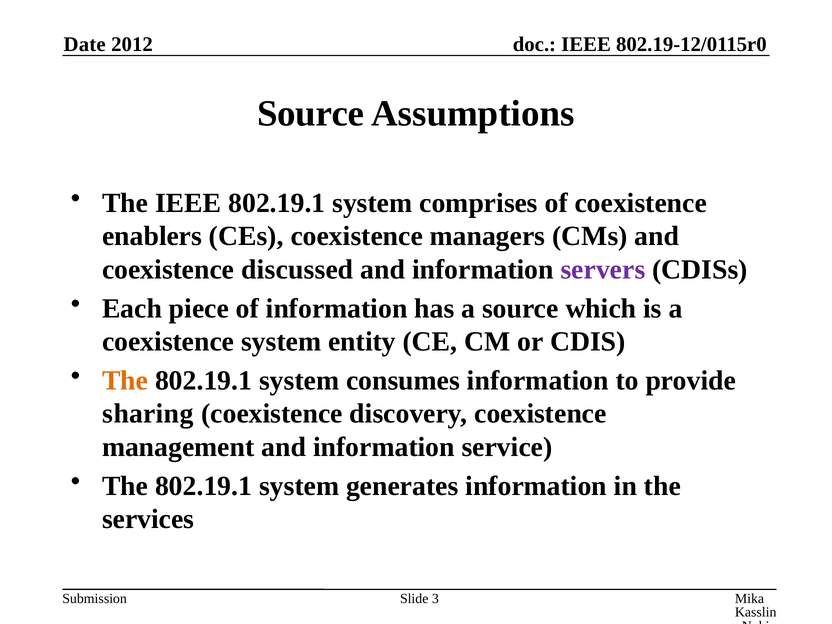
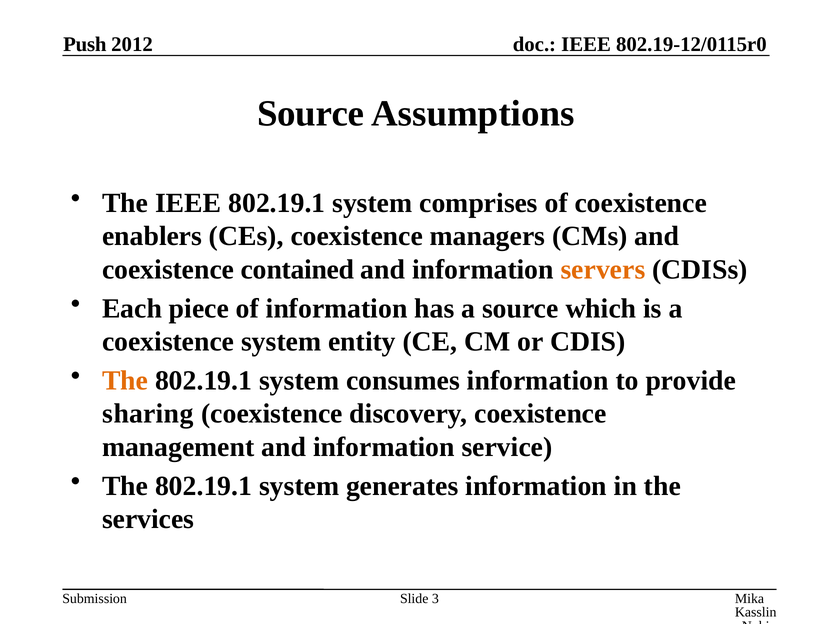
Date: Date -> Push
discussed: discussed -> contained
servers colour: purple -> orange
